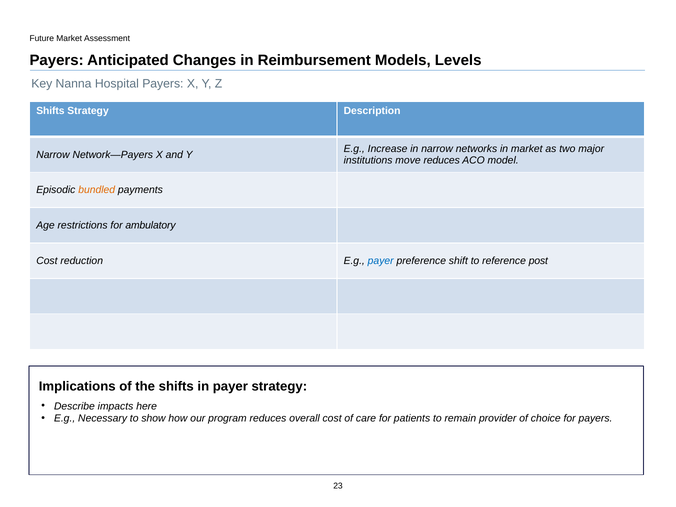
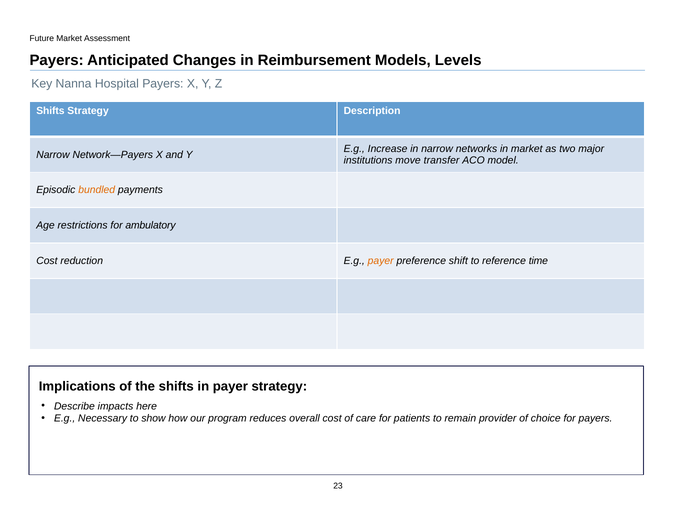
move reduces: reduces -> transfer
payer at (381, 261) colour: blue -> orange
post: post -> time
